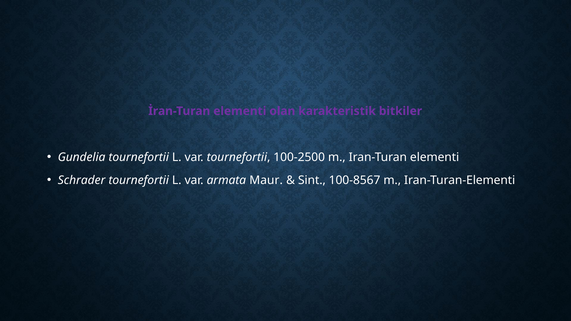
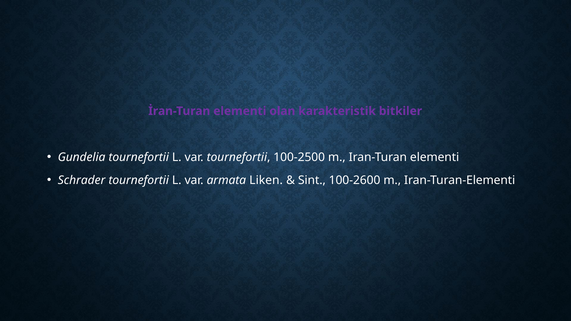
Maur: Maur -> Liken
100-8567: 100-8567 -> 100-2600
